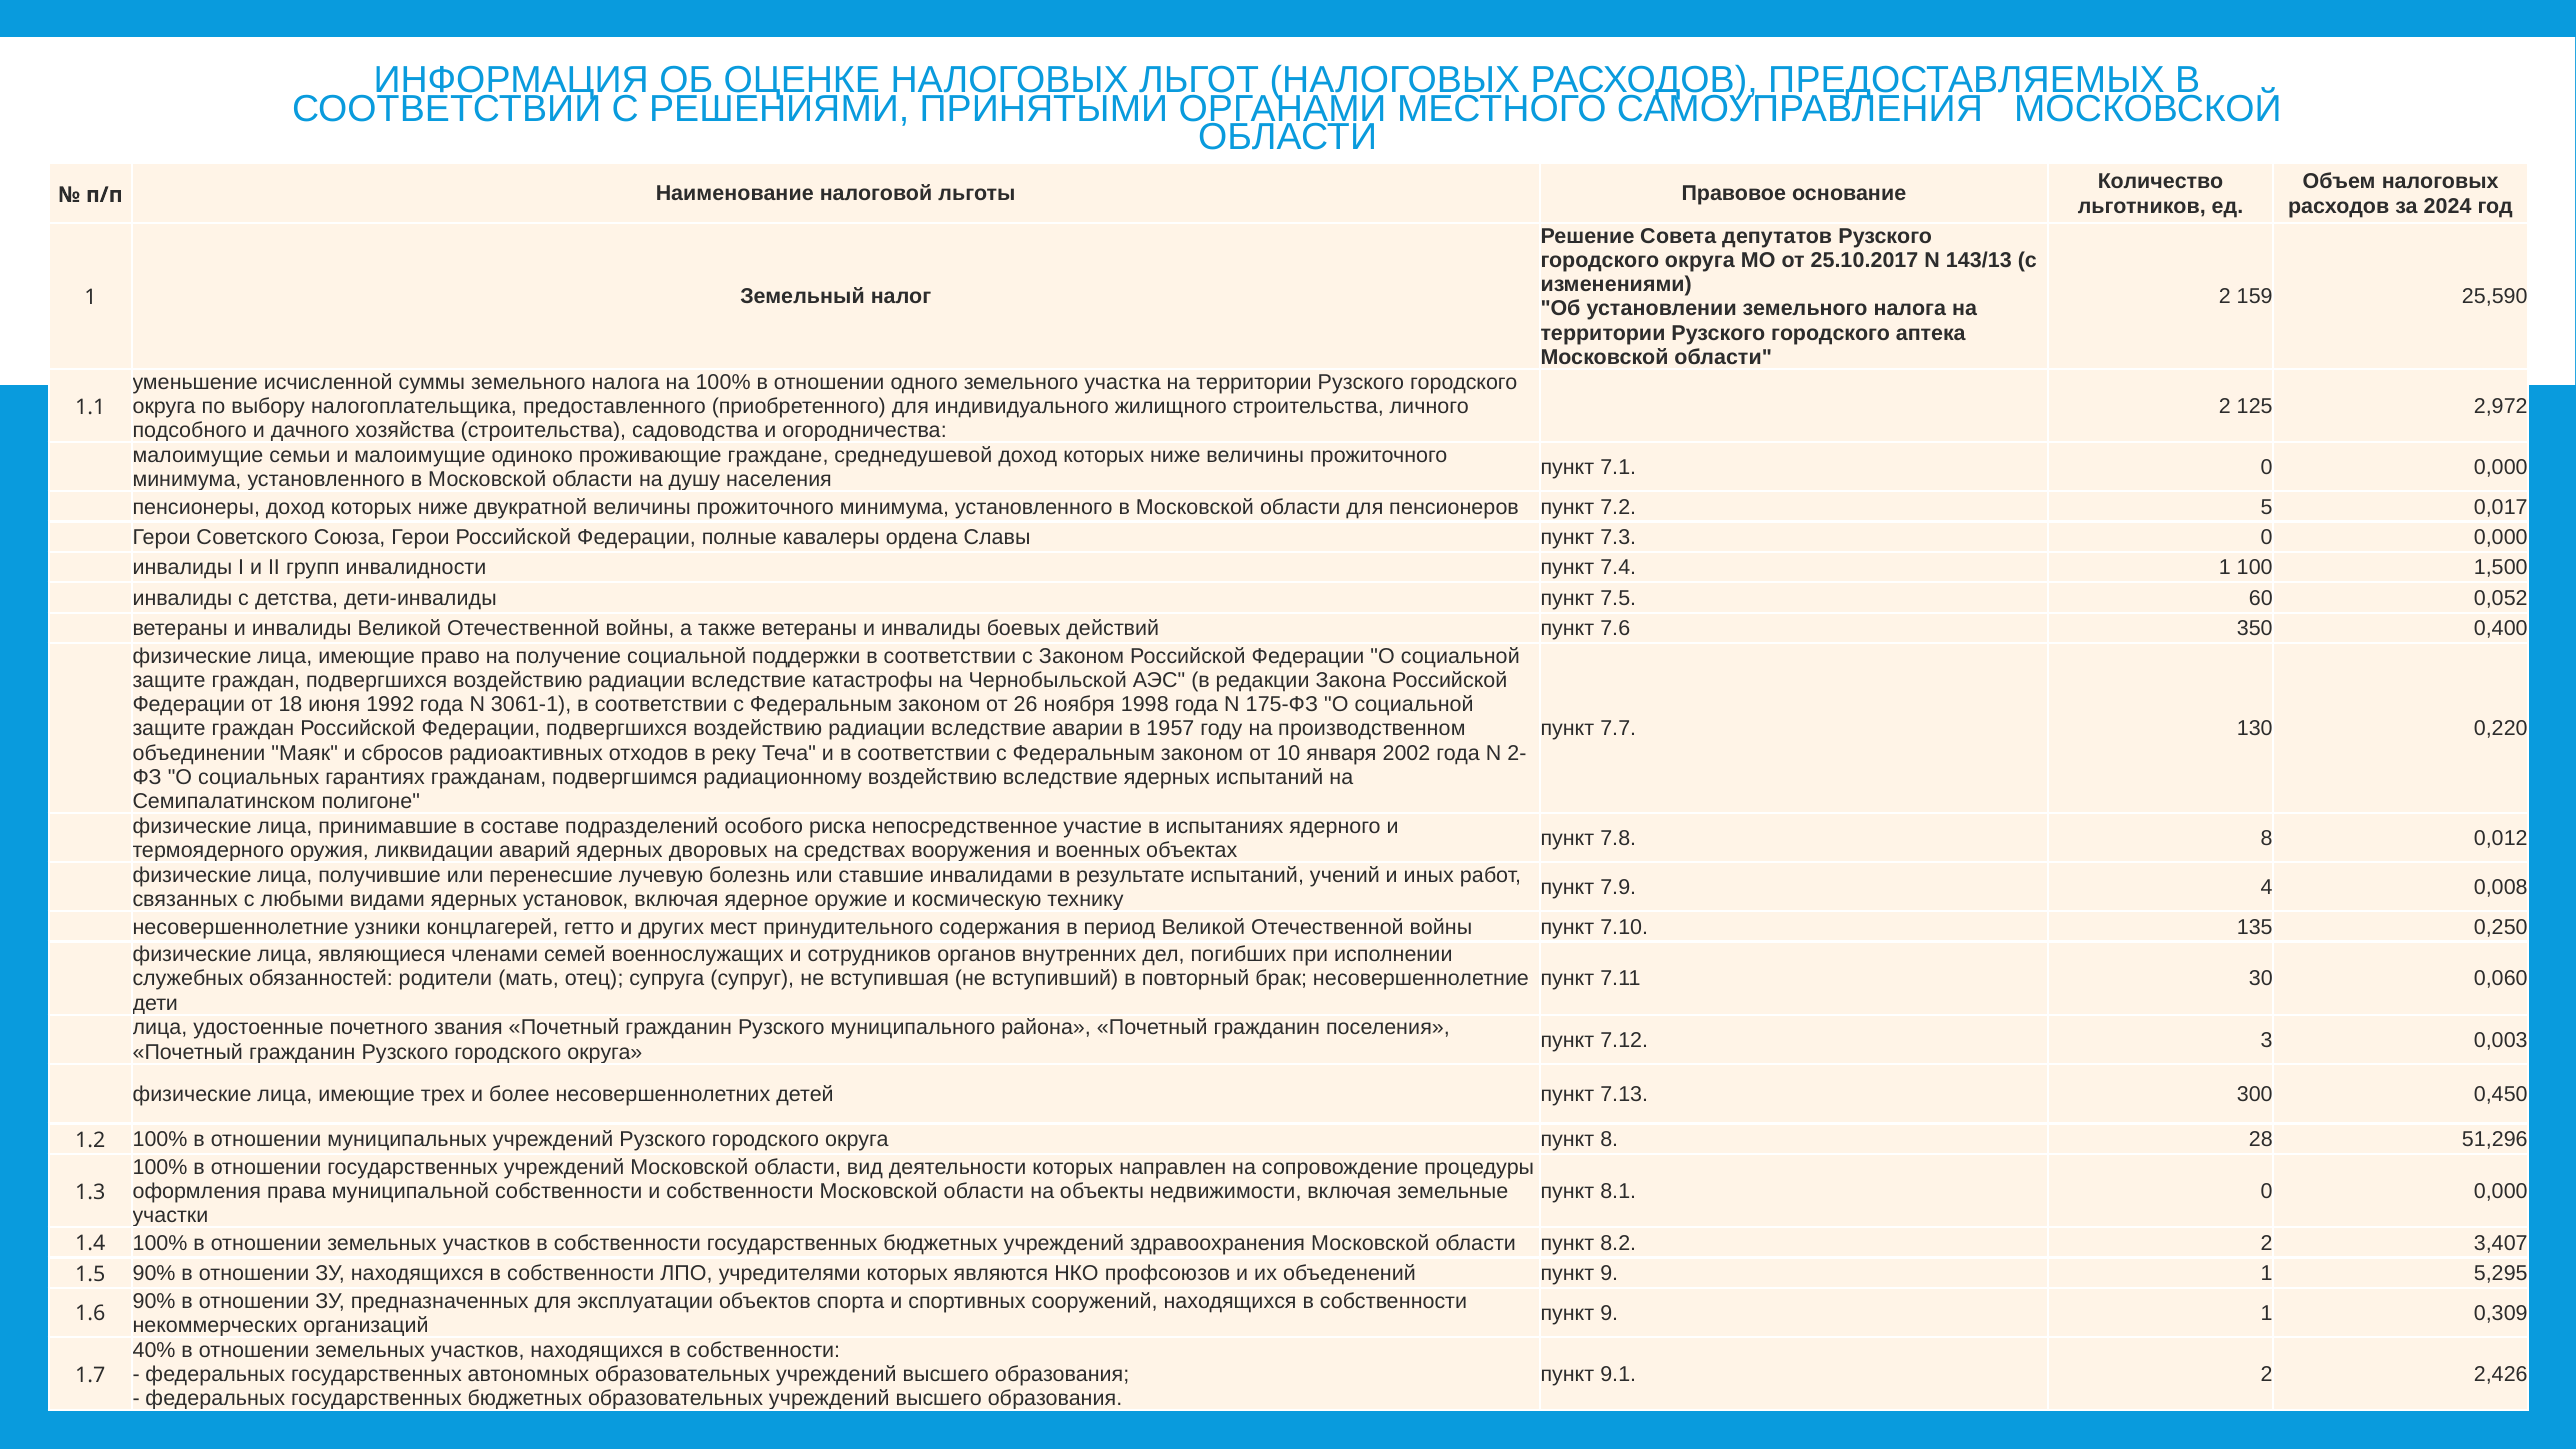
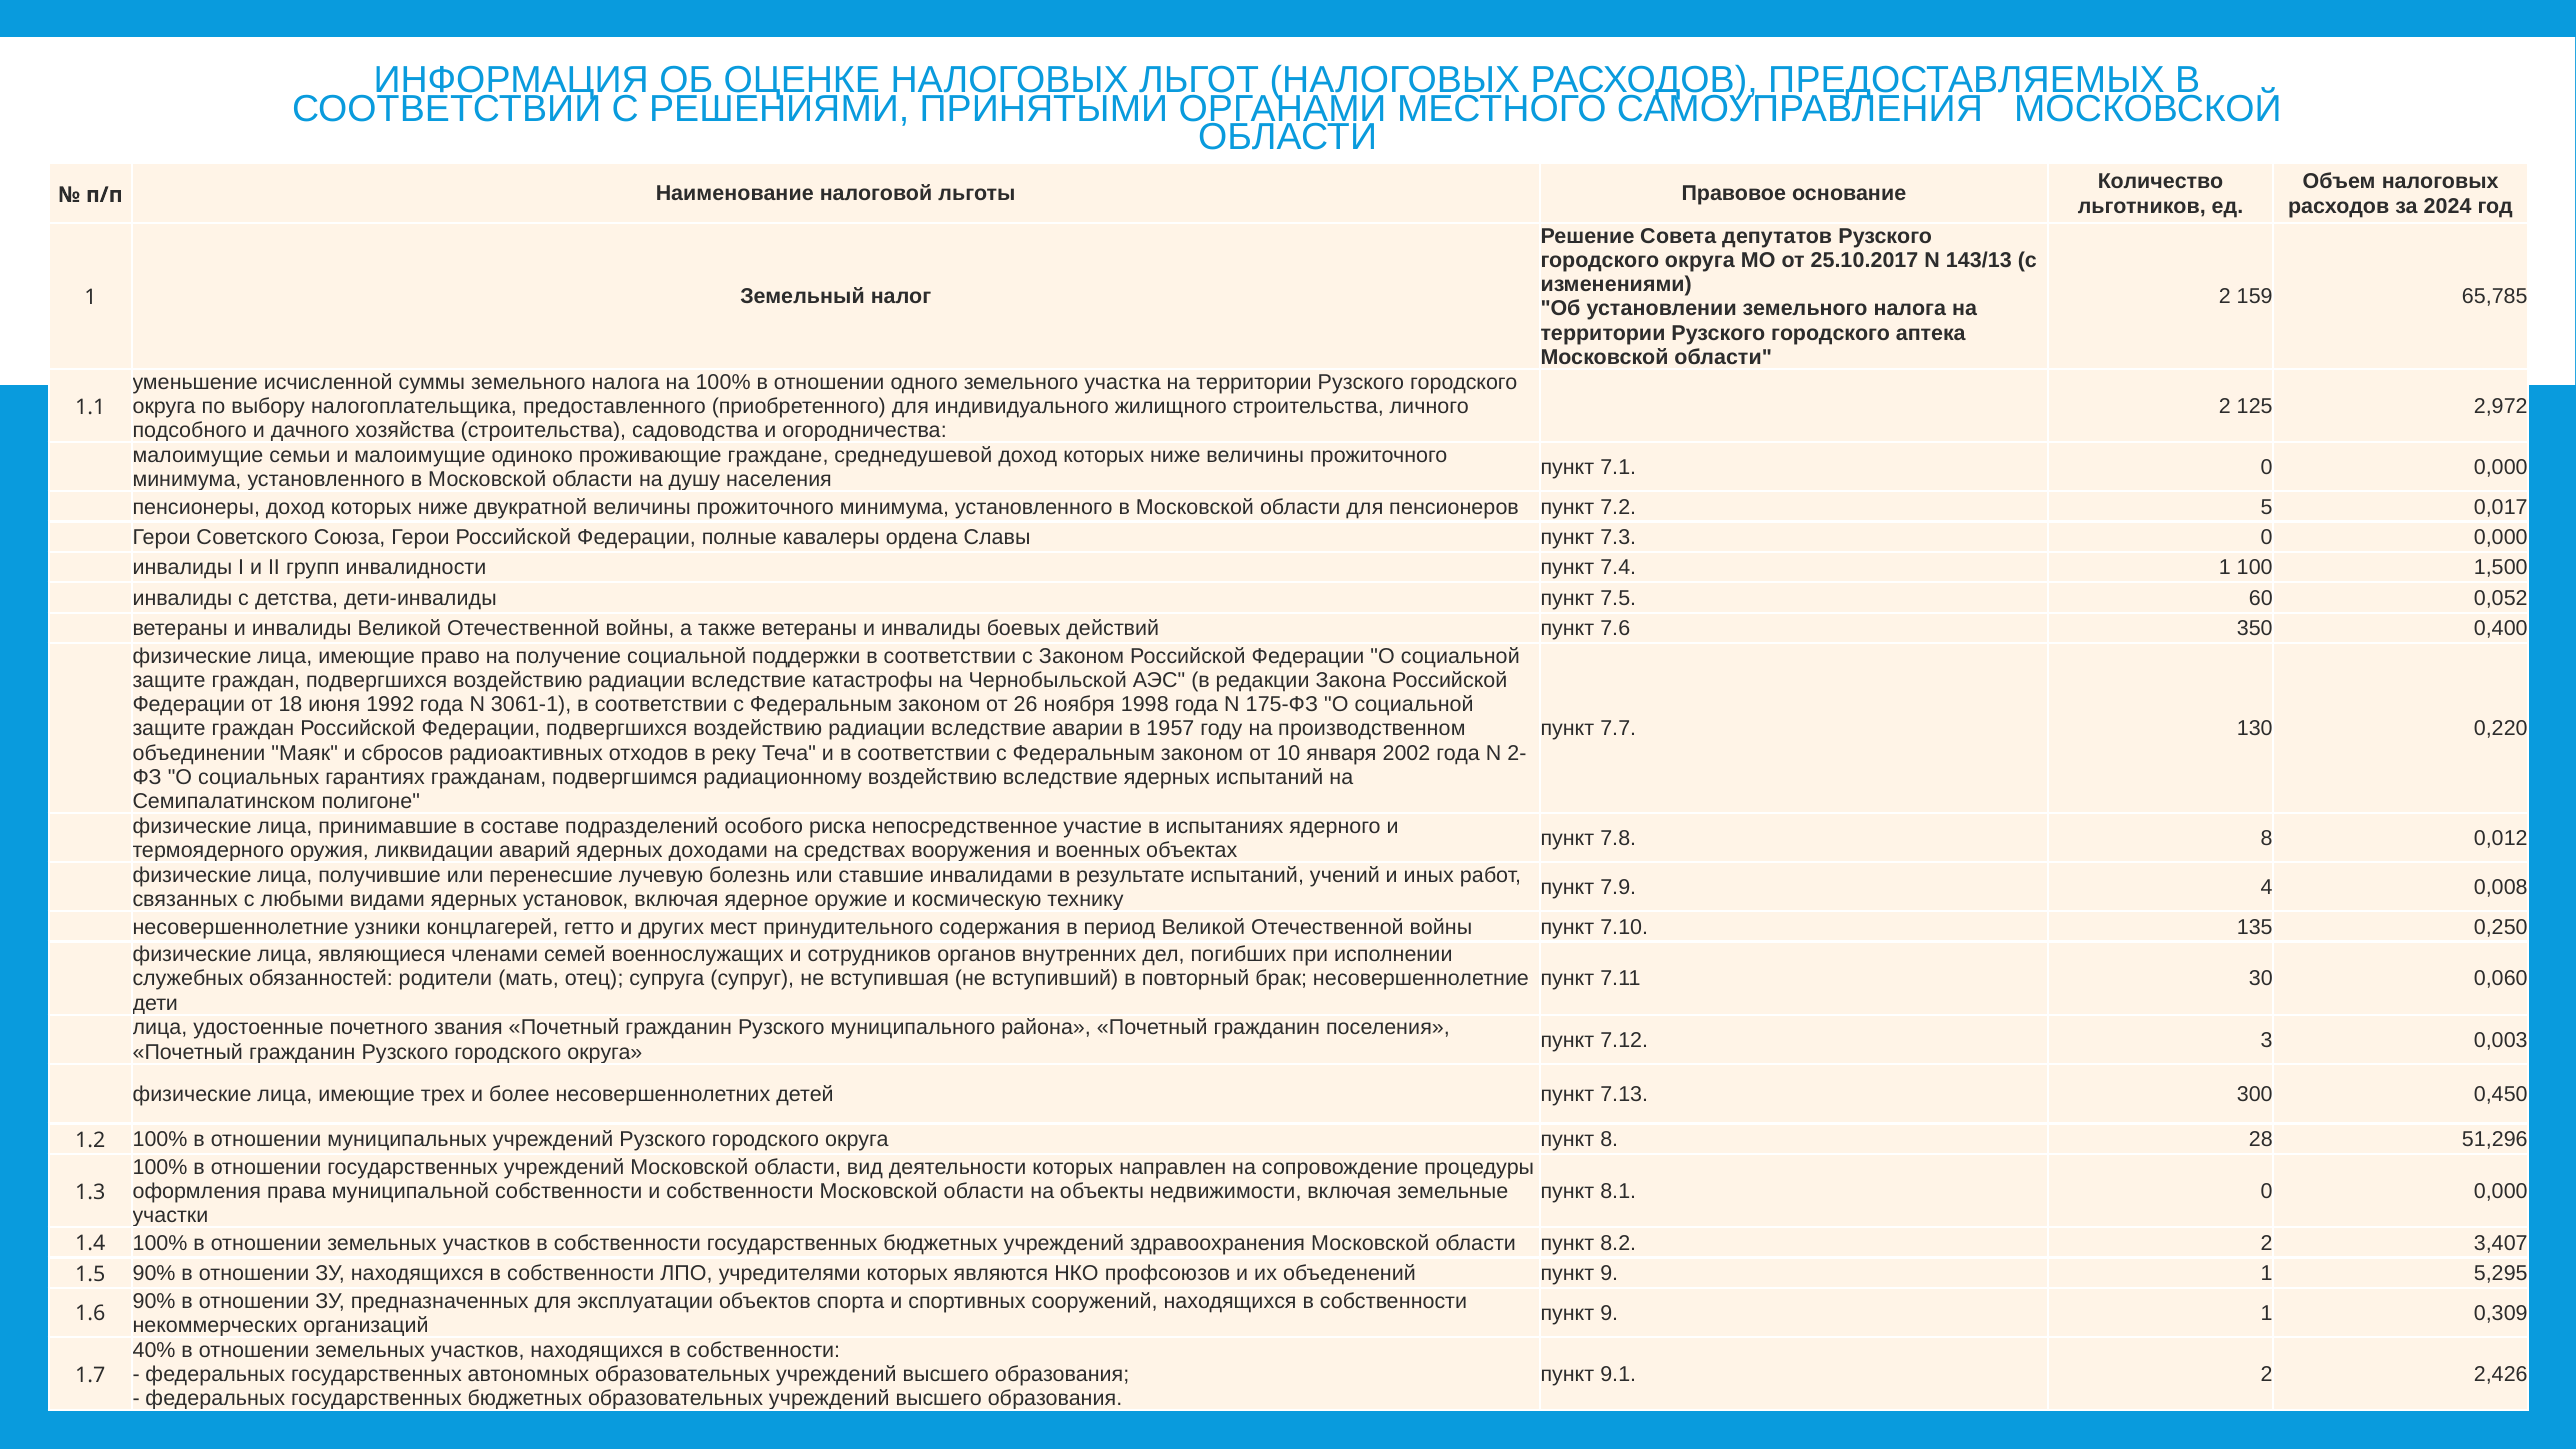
25,590: 25,590 -> 65,785
дворовых: дворовых -> доходами
